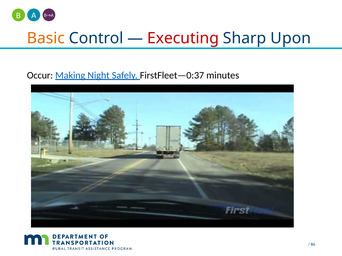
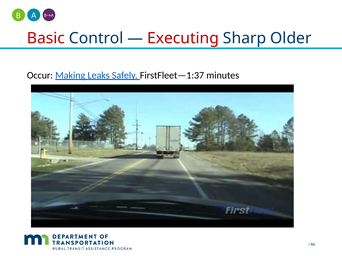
Basic colour: orange -> red
Upon: Upon -> Older
Night: Night -> Leaks
FirstFleet—0:37: FirstFleet—0:37 -> FirstFleet—1:37
